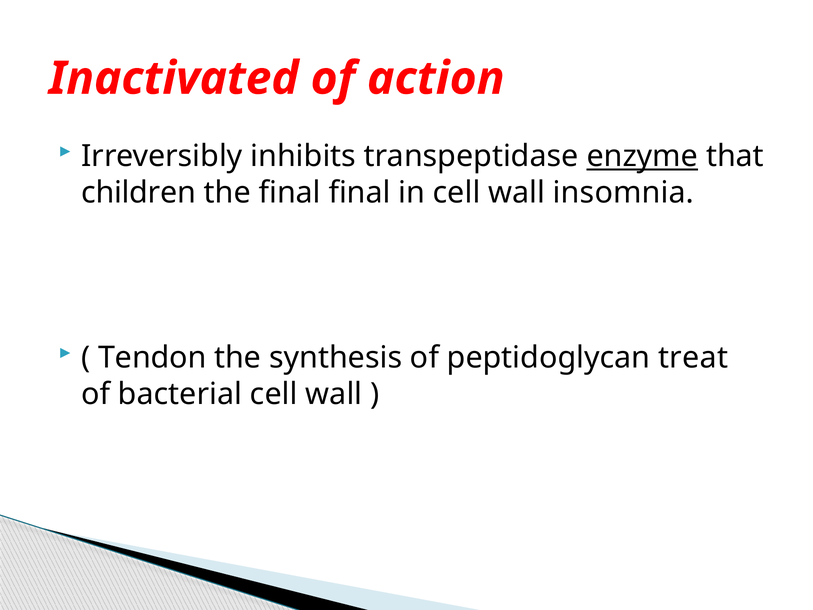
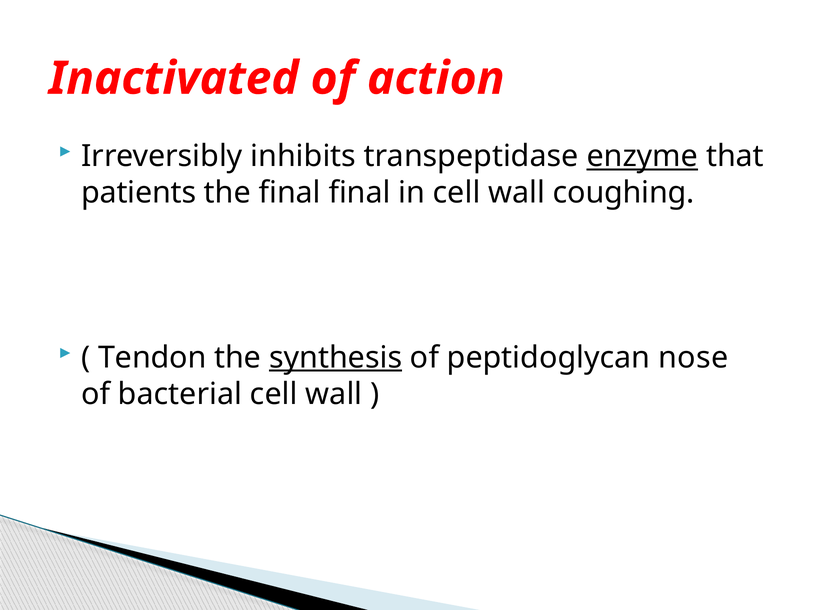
children: children -> patients
insomnia: insomnia -> coughing
synthesis underline: none -> present
treat: treat -> nose
